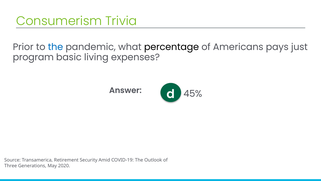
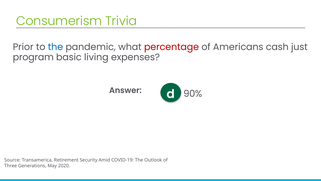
percentage colour: black -> red
pays: pays -> cash
45%: 45% -> 90%
